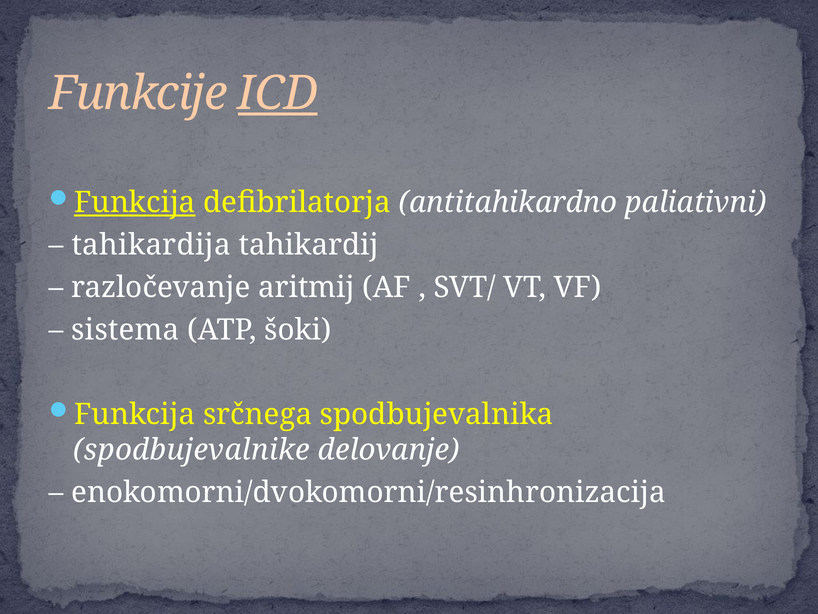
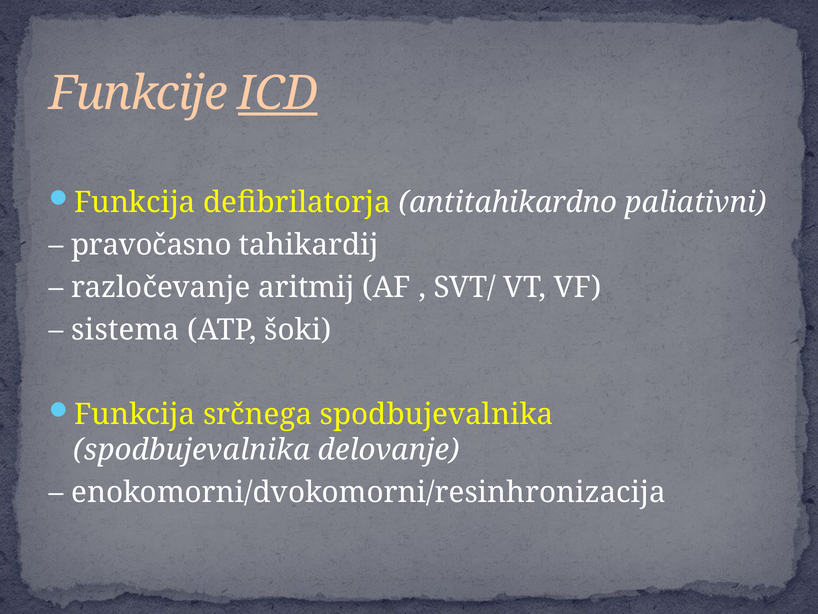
Funkcija at (135, 203) underline: present -> none
tahikardija: tahikardija -> pravočasno
spodbujevalnike at (192, 450): spodbujevalnike -> spodbujevalnika
